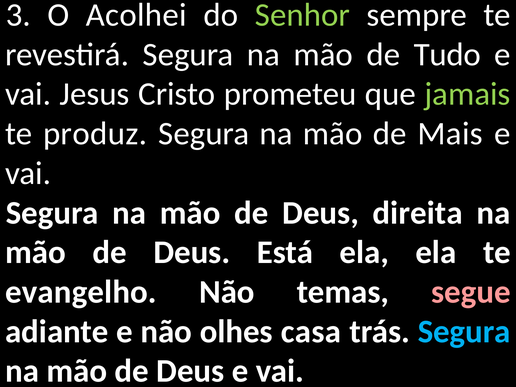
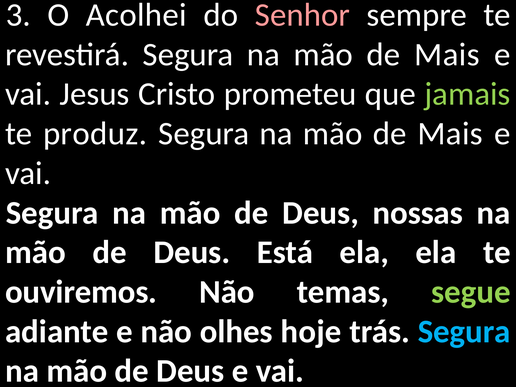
Senhor colour: light green -> pink
Tudo at (447, 55): Tudo -> Mais
direita: direita -> nossas
evangelho: evangelho -> ouviremos
segue colour: pink -> light green
casa: casa -> hoje
